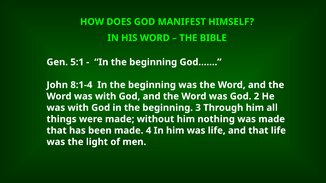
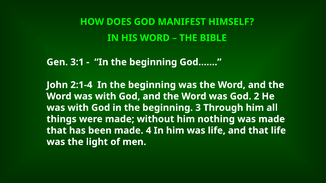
5:1: 5:1 -> 3:1
8:1-4: 8:1-4 -> 2:1-4
